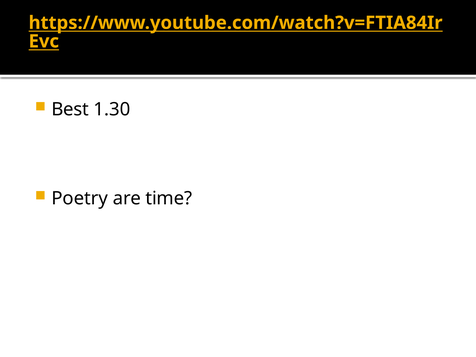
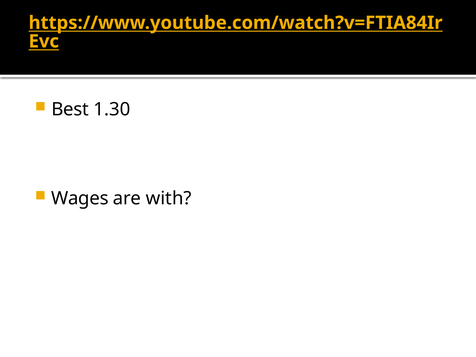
Poetry: Poetry -> Wages
time: time -> with
